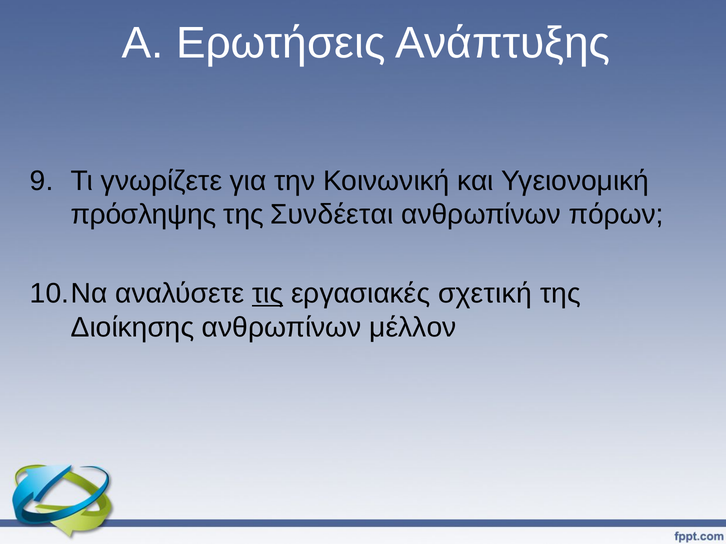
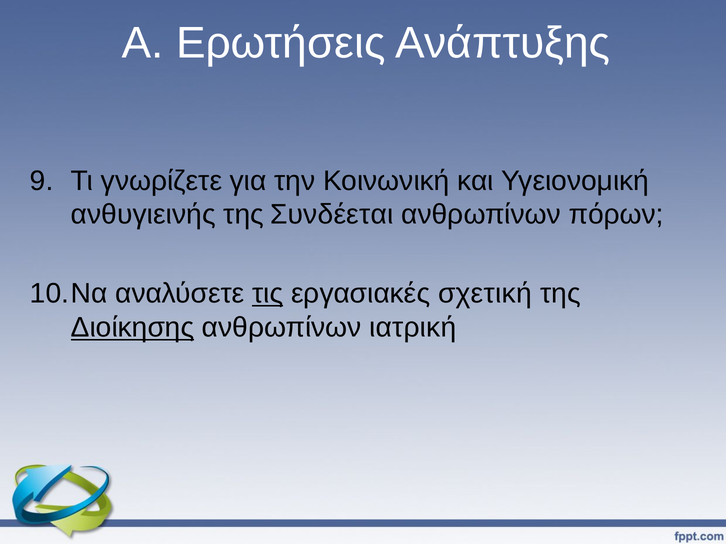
πρόσληψης: πρόσληψης -> ανθυγιεινής
Διοίκησης underline: none -> present
μέλλον: μέλλον -> ιατρική
